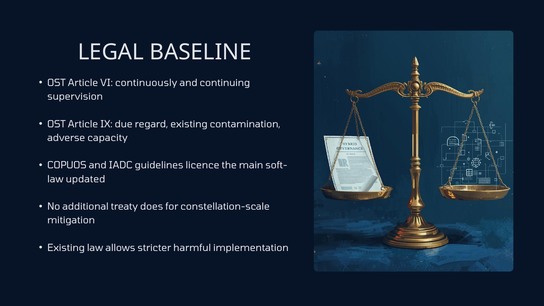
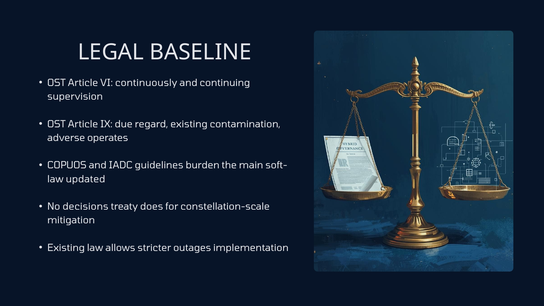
capacity: capacity -> operates
licence: licence -> burden
additional: additional -> decisions
harmful: harmful -> outages
